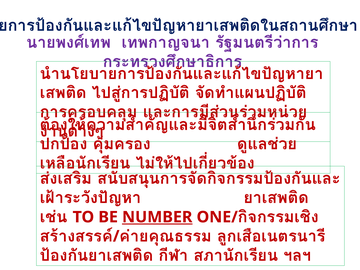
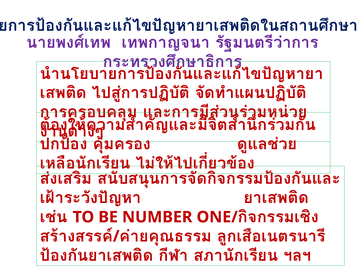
NUMBER underline: present -> none
